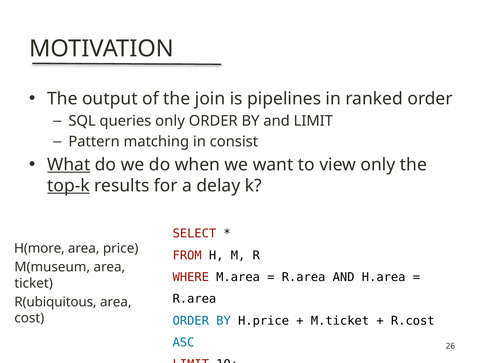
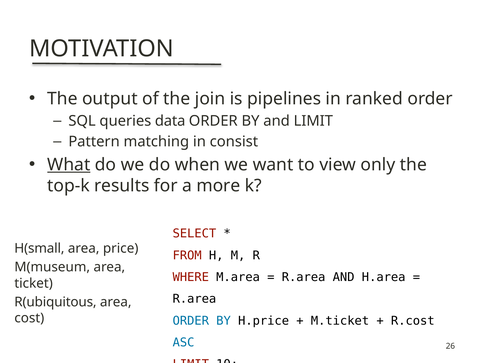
queries only: only -> data
top-k underline: present -> none
delay: delay -> more
H(more: H(more -> H(small
